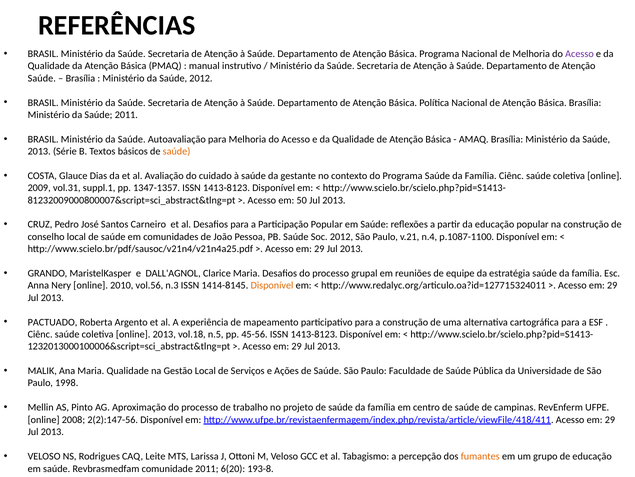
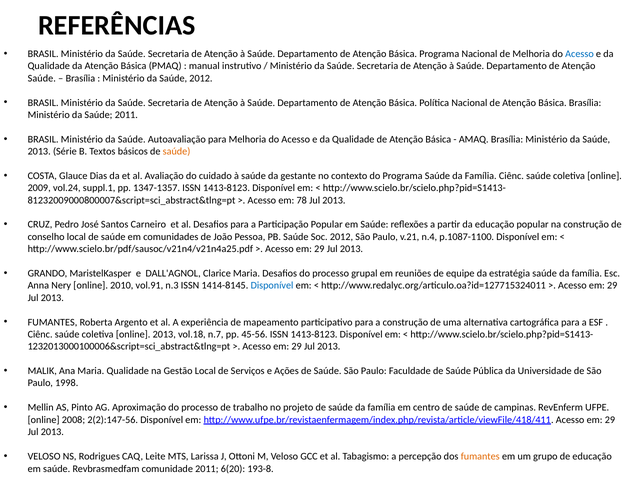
Acesso at (579, 54) colour: purple -> blue
vol.31: vol.31 -> vol.24
50: 50 -> 78
vol.56: vol.56 -> vol.91
Disponível at (272, 285) colour: orange -> blue
PACTUADO at (52, 322): PACTUADO -> FUMANTES
n.5: n.5 -> n.7
